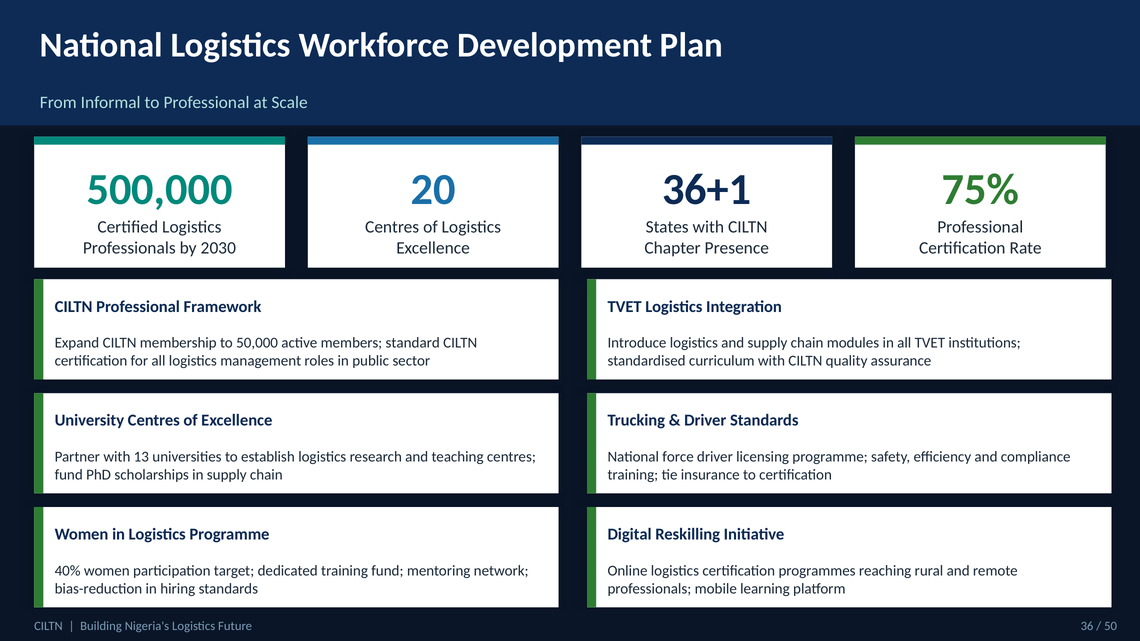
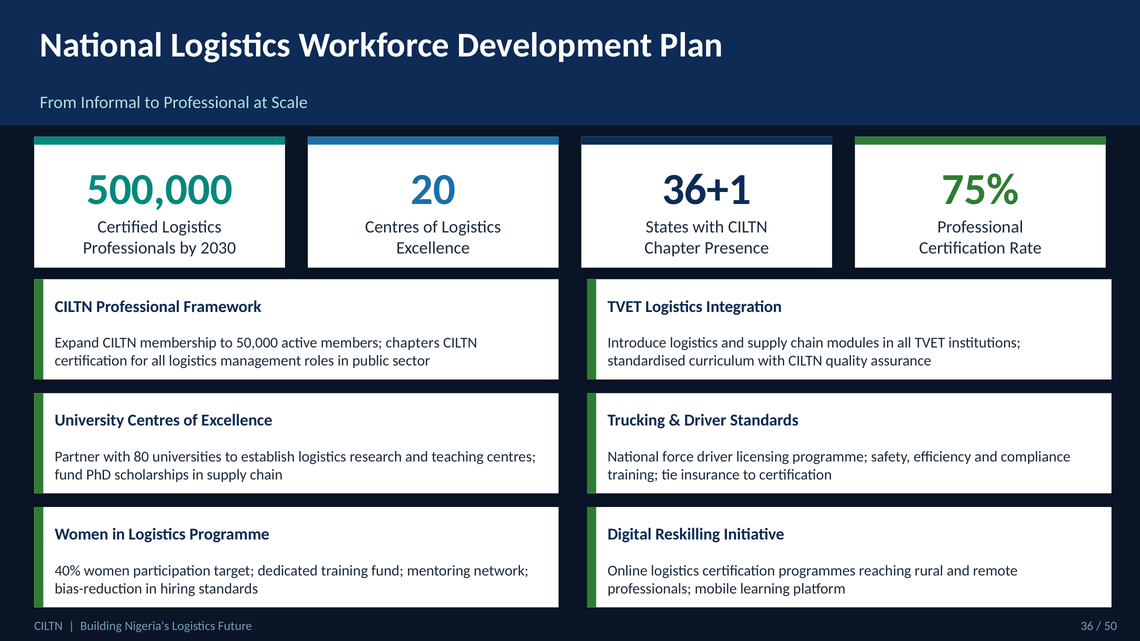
standard: standard -> chapters
13: 13 -> 80
